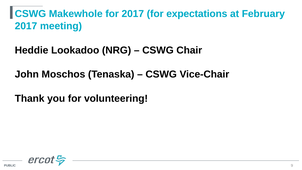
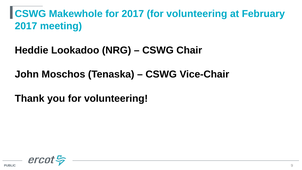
2017 for expectations: expectations -> volunteering
